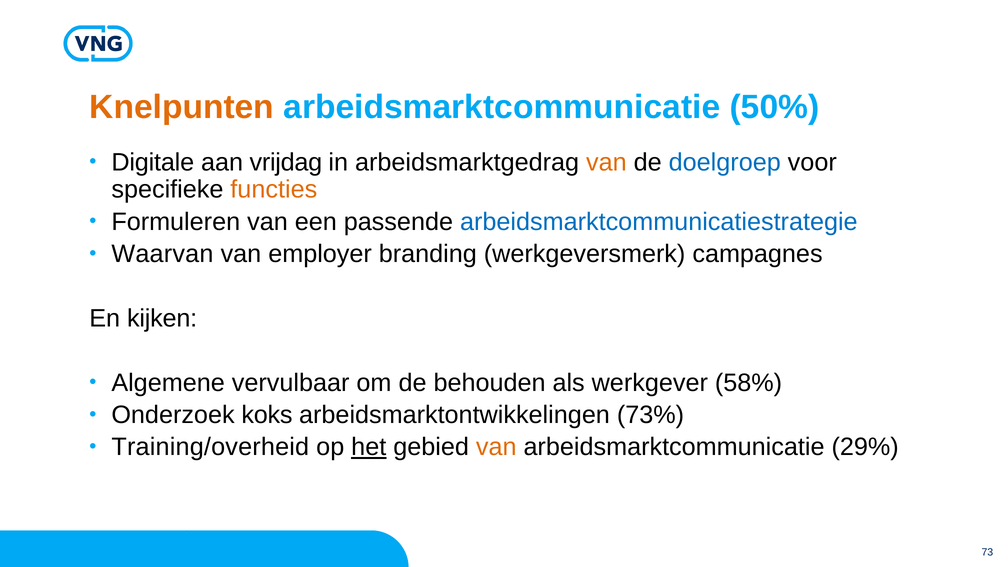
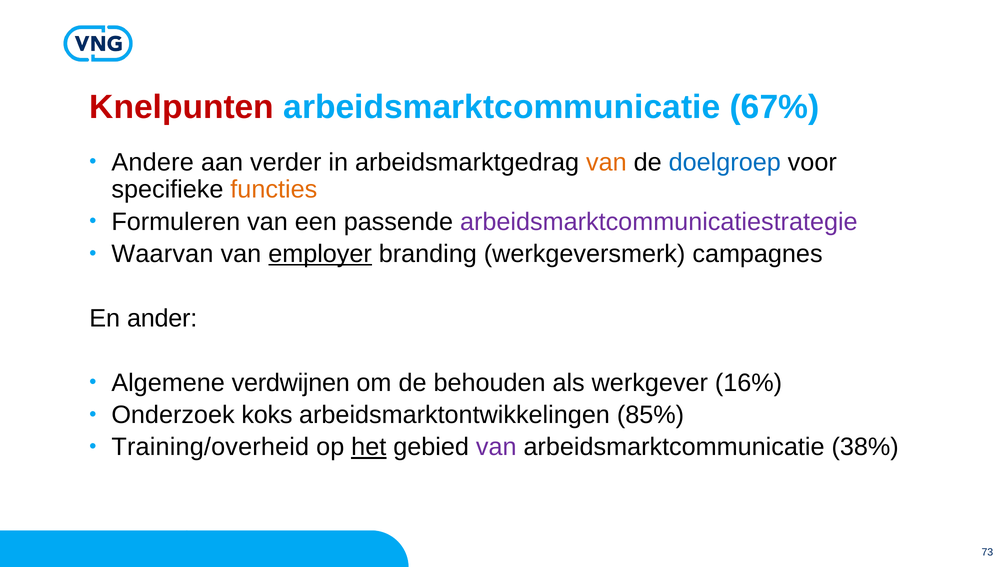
Knelpunten colour: orange -> red
50%: 50% -> 67%
Digitale: Digitale -> Andere
vrijdag: vrijdag -> verder
arbeidsmarktcommunicatiestrategie colour: blue -> purple
employer underline: none -> present
kijken: kijken -> ander
vervulbaar: vervulbaar -> verdwijnen
58%: 58% -> 16%
73%: 73% -> 85%
van at (496, 447) colour: orange -> purple
29%: 29% -> 38%
